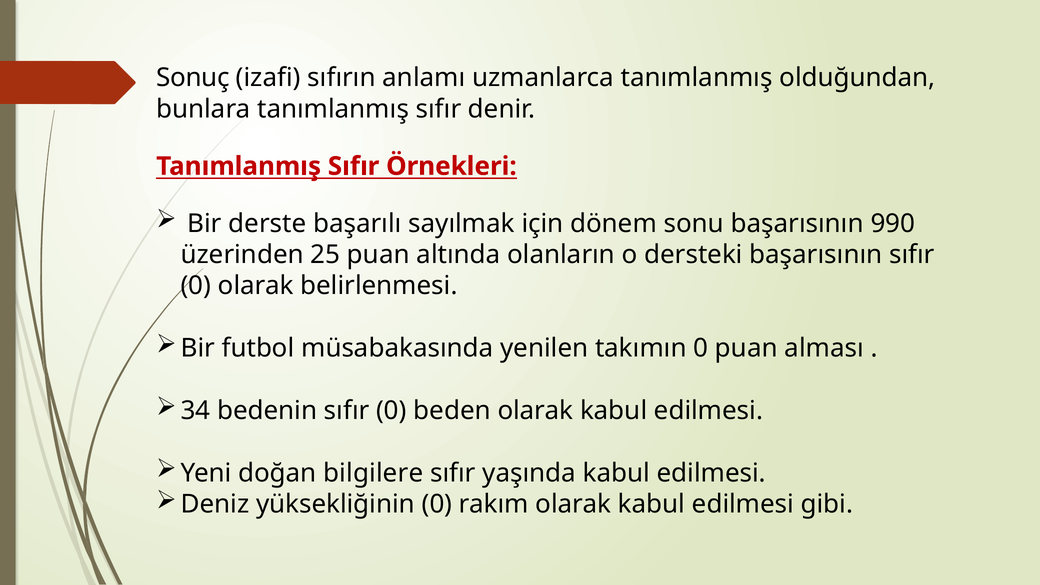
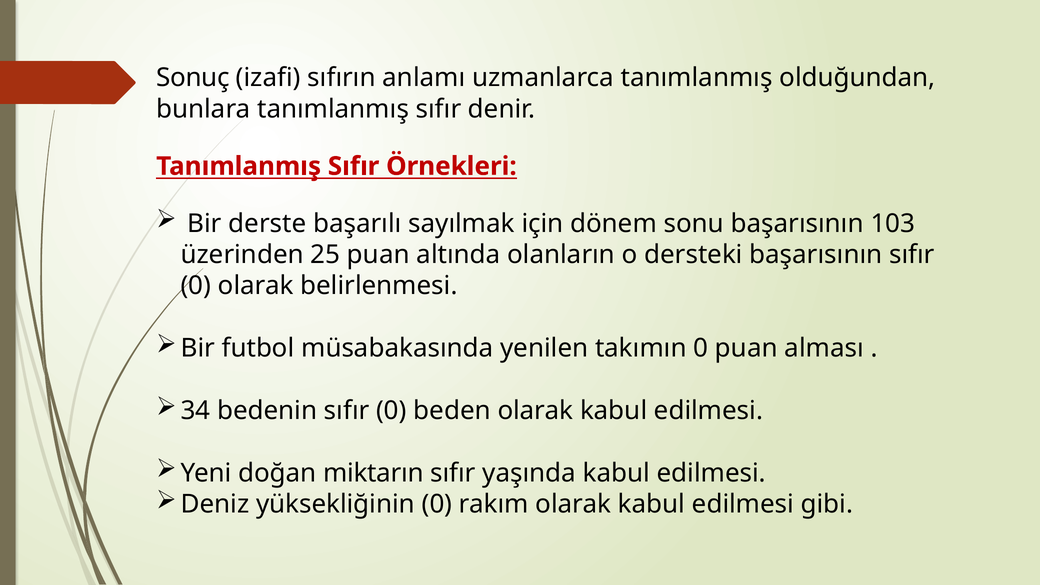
990: 990 -> 103
bilgilere: bilgilere -> miktarın
